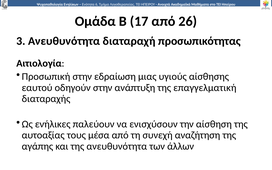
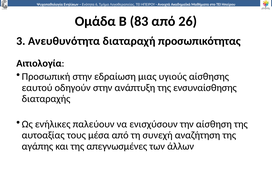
17: 17 -> 83
επαγγελματική: επαγγελματική -> ενσυναίσθησης
της ανευθυνότητα: ανευθυνότητα -> απεγνωσμένες
